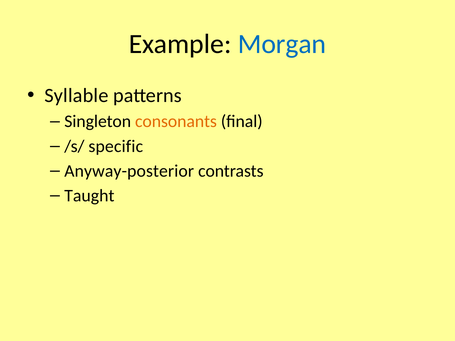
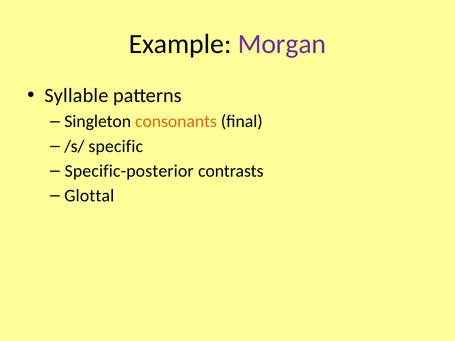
Morgan colour: blue -> purple
Anyway-posterior: Anyway-posterior -> Specific-posterior
Taught: Taught -> Glottal
